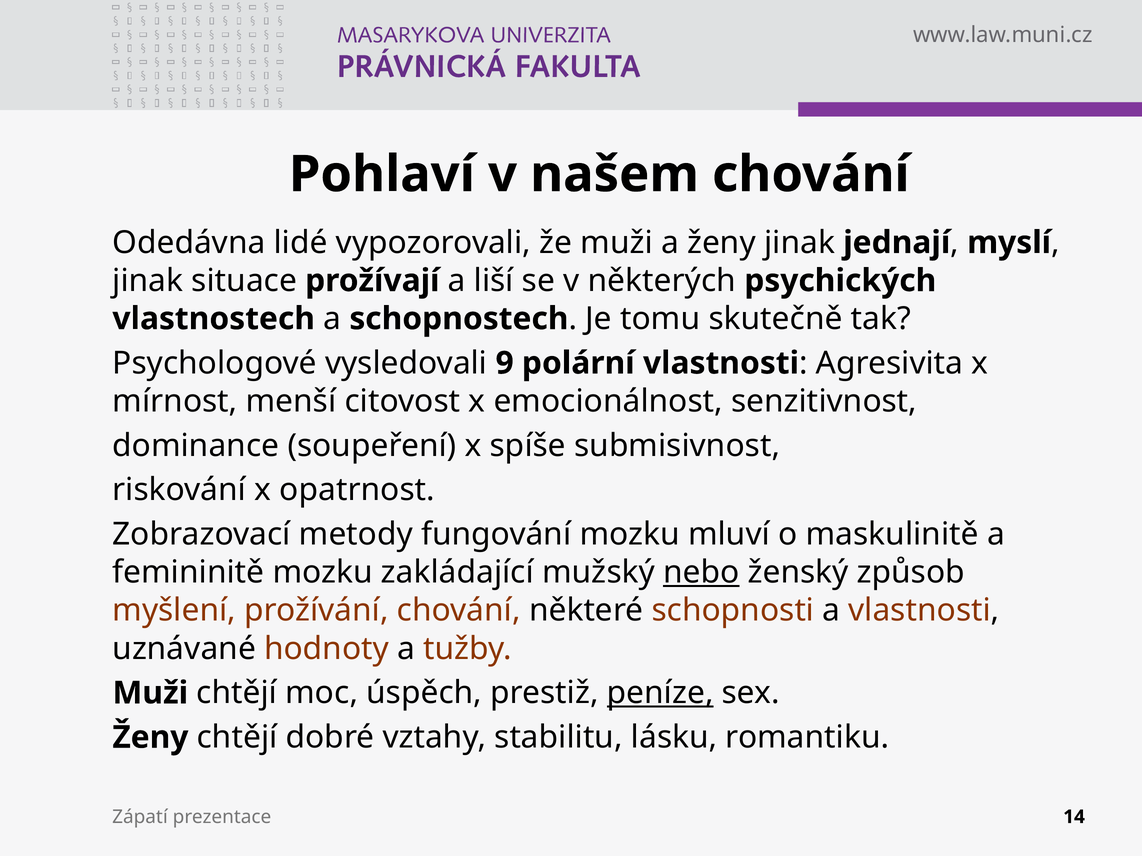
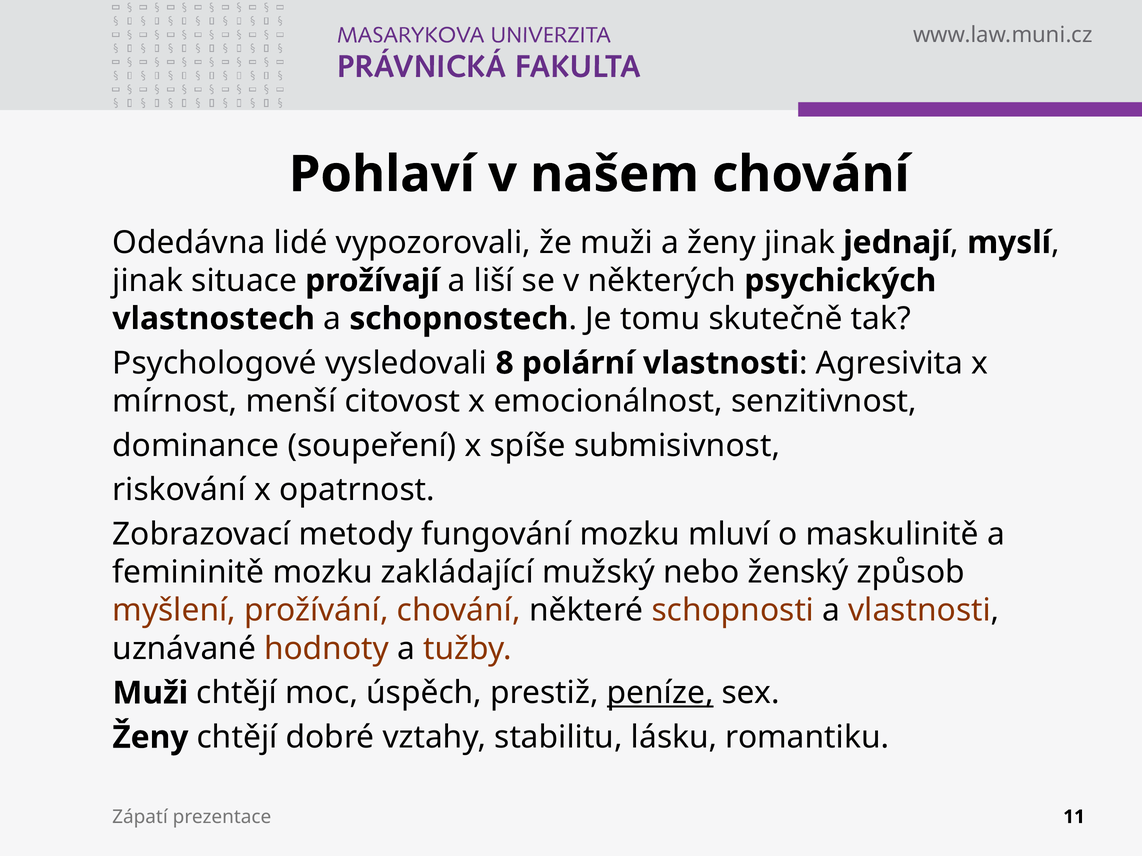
9: 9 -> 8
nebo underline: present -> none
14: 14 -> 11
